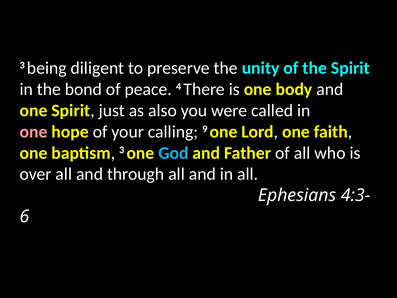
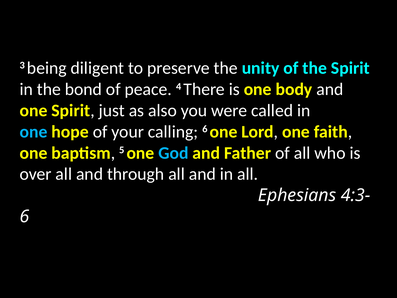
one at (33, 132) colour: pink -> light blue
calling 9: 9 -> 6
baptism 3: 3 -> 5
